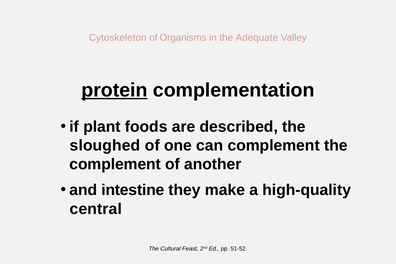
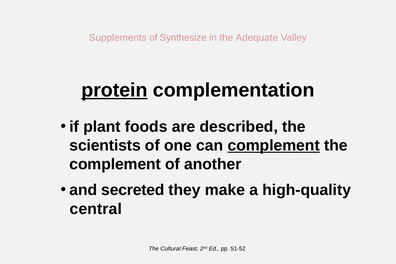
Cytoskeleton: Cytoskeleton -> Supplements
Organisms: Organisms -> Synthesize
sloughed: sloughed -> scientists
complement at (274, 145) underline: none -> present
intestine: intestine -> secreted
